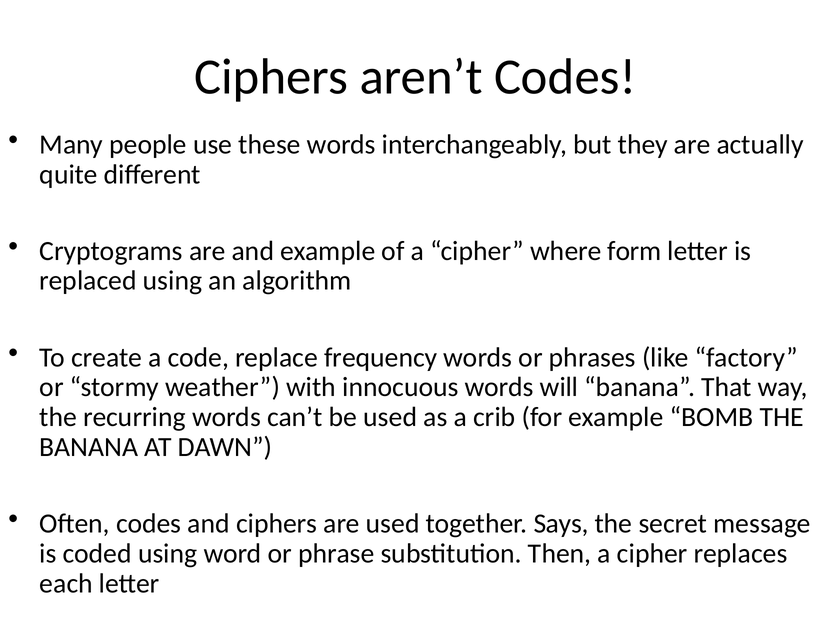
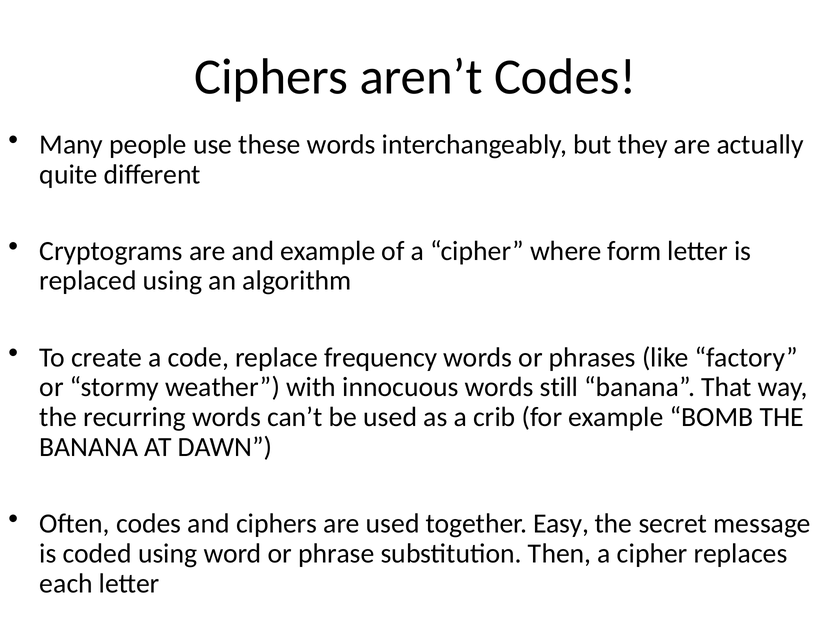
will: will -> still
Says: Says -> Easy
